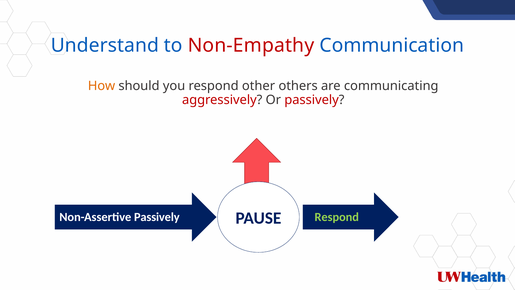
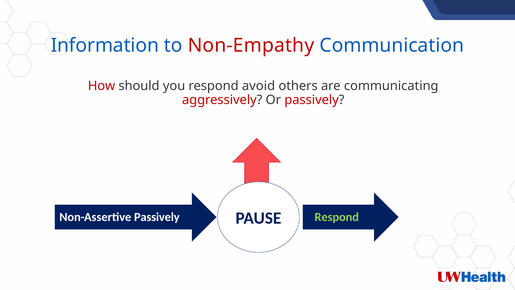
Understand: Understand -> Information
How colour: orange -> red
other: other -> avoid
